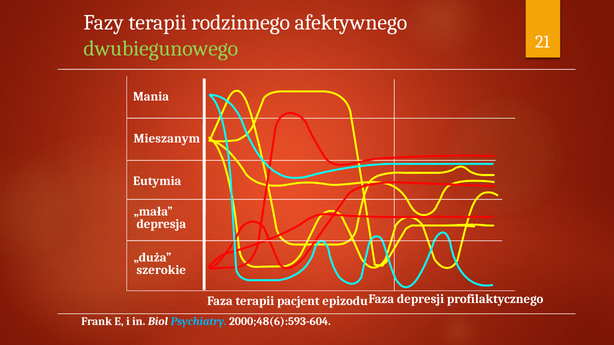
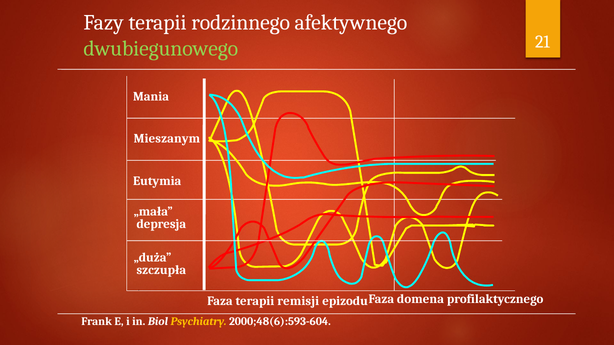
szerokie: szerokie -> szczupła
pacjent: pacjent -> remisji
depresji: depresji -> domena
Psychiatry colour: light blue -> yellow
